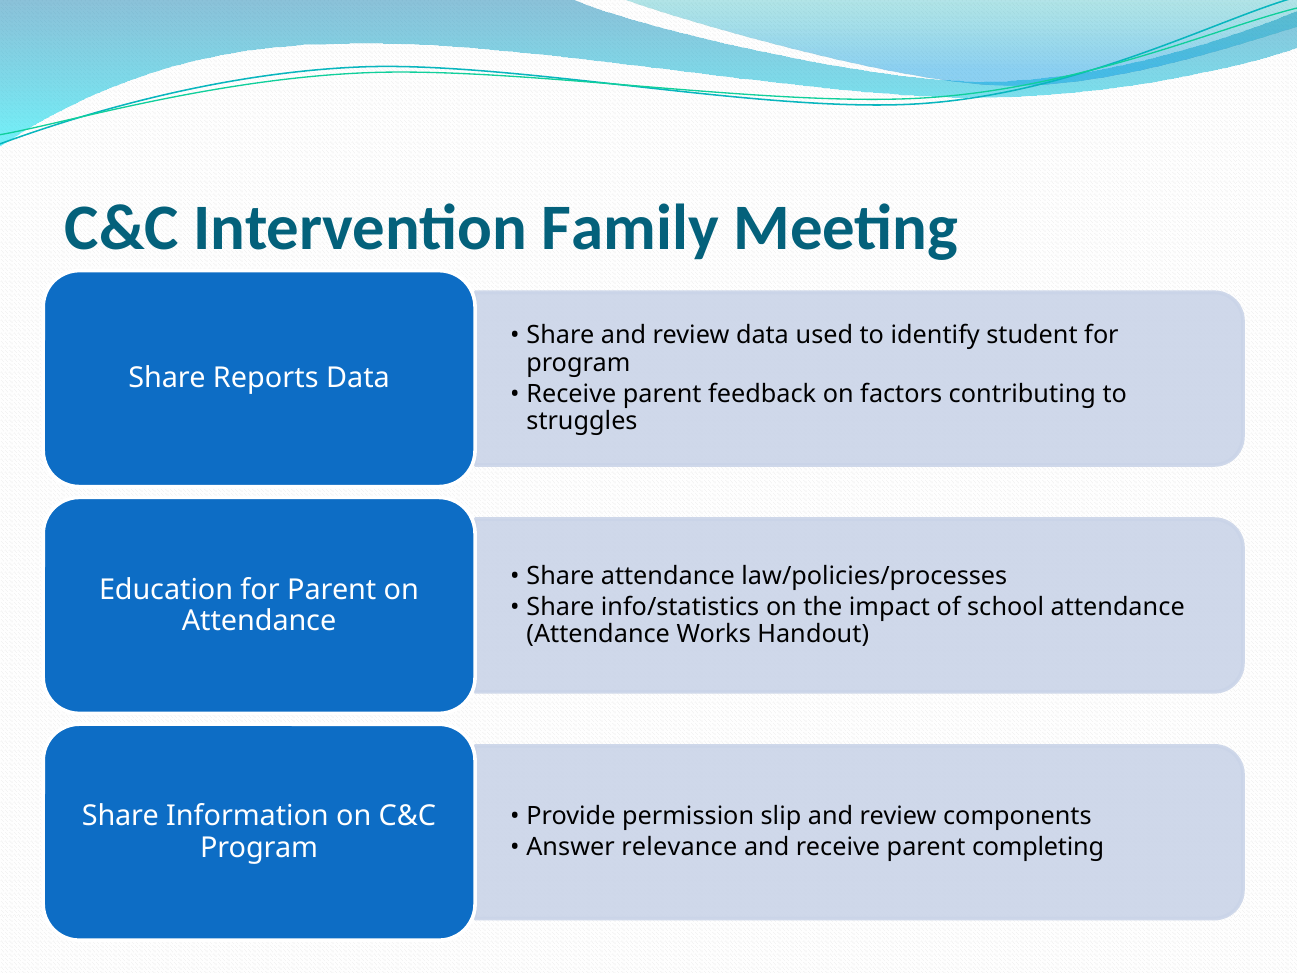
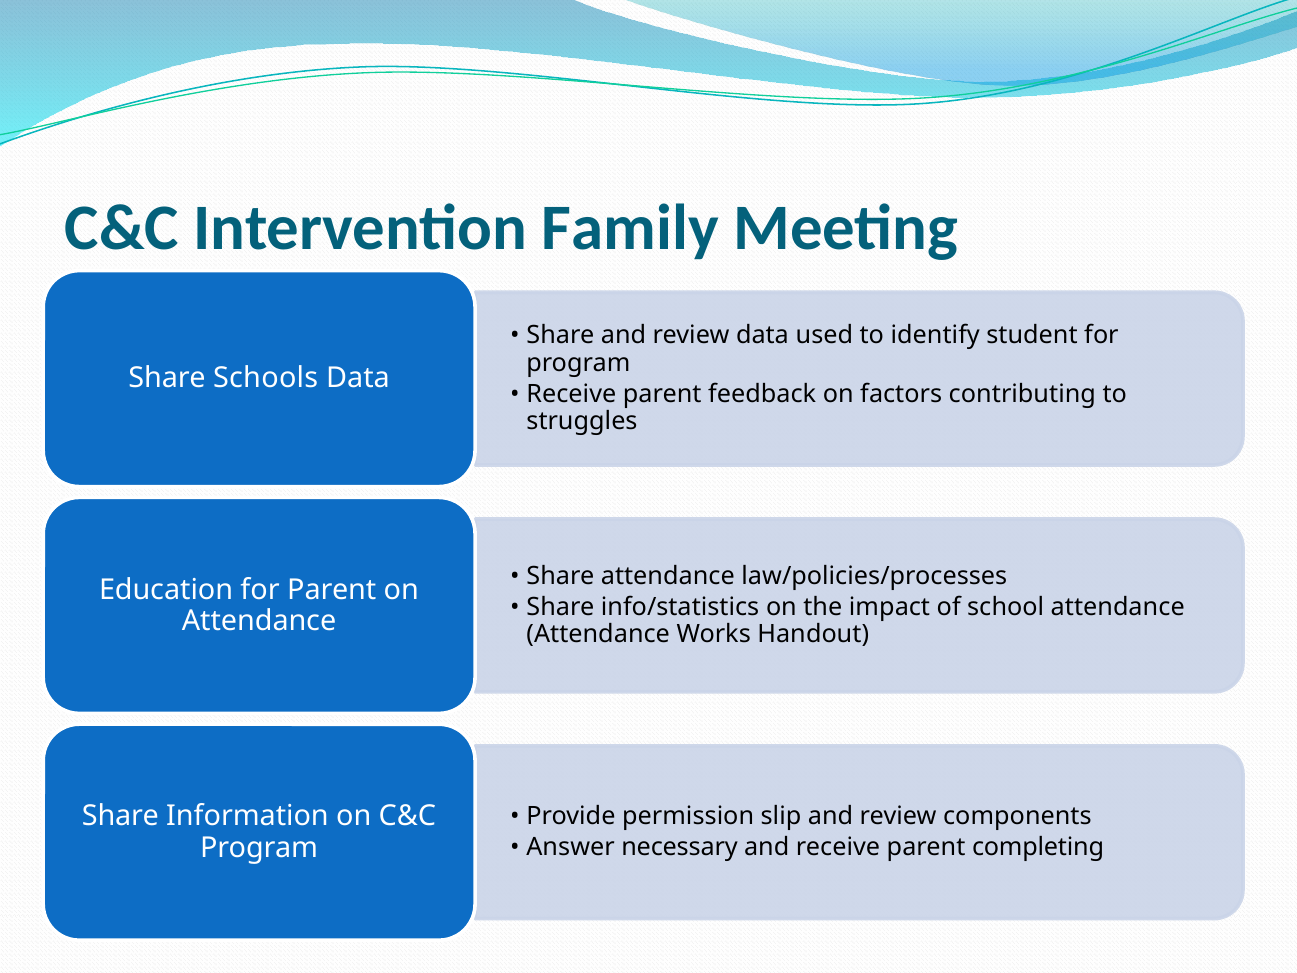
Reports: Reports -> Schools
relevance: relevance -> necessary
